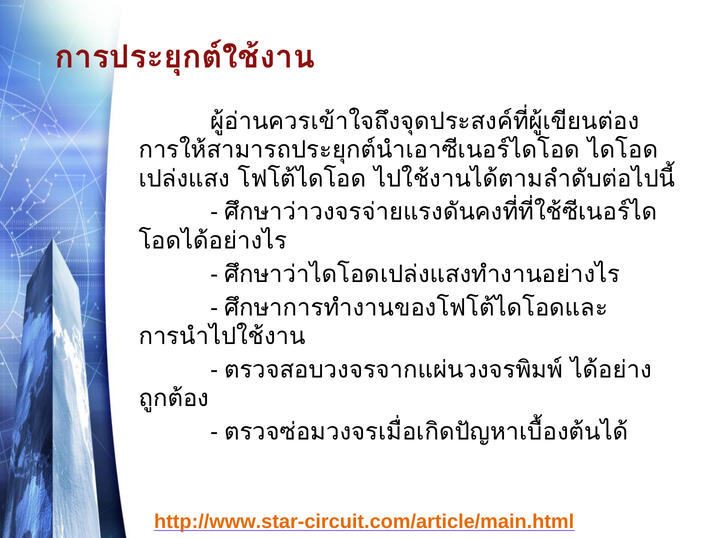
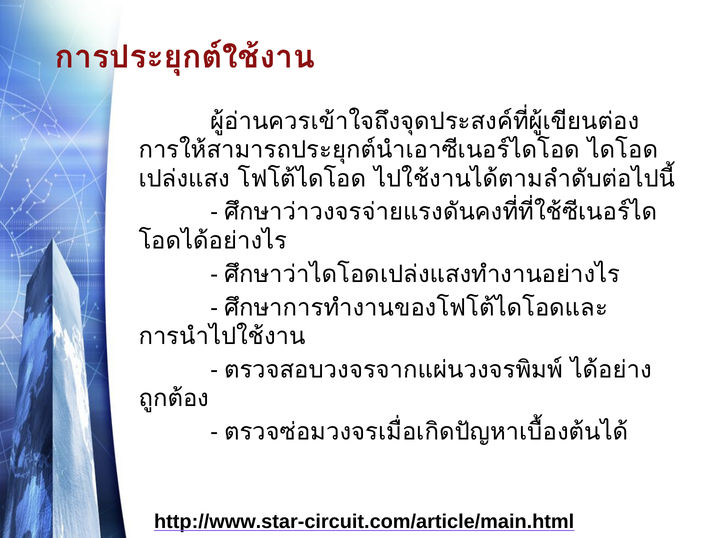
http://www.star-circuit.com/article/main.html colour: orange -> black
